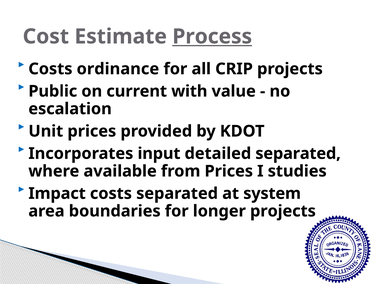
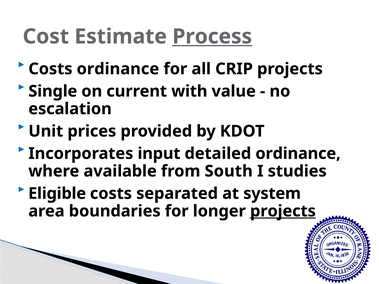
Public: Public -> Single
detailed separated: separated -> ordinance
from Prices: Prices -> South
Impact: Impact -> Eligible
projects at (283, 211) underline: none -> present
